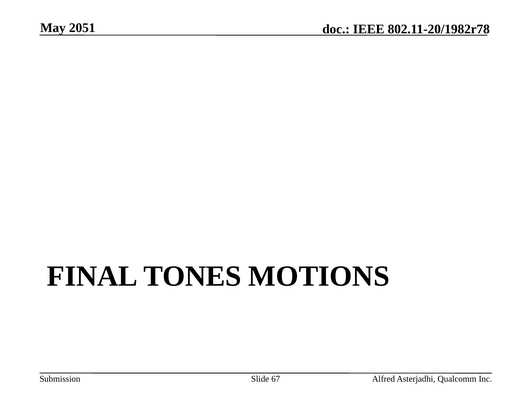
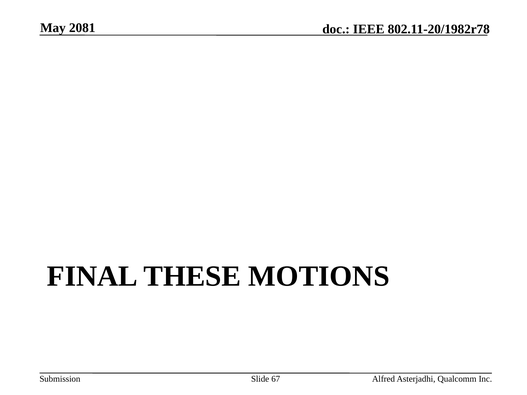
2051: 2051 -> 2081
TONES: TONES -> THESE
